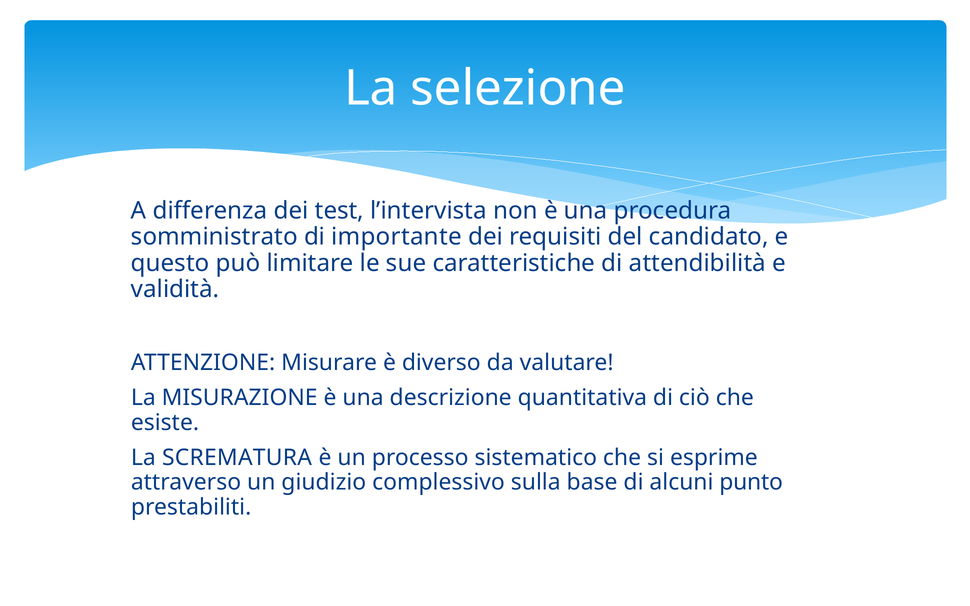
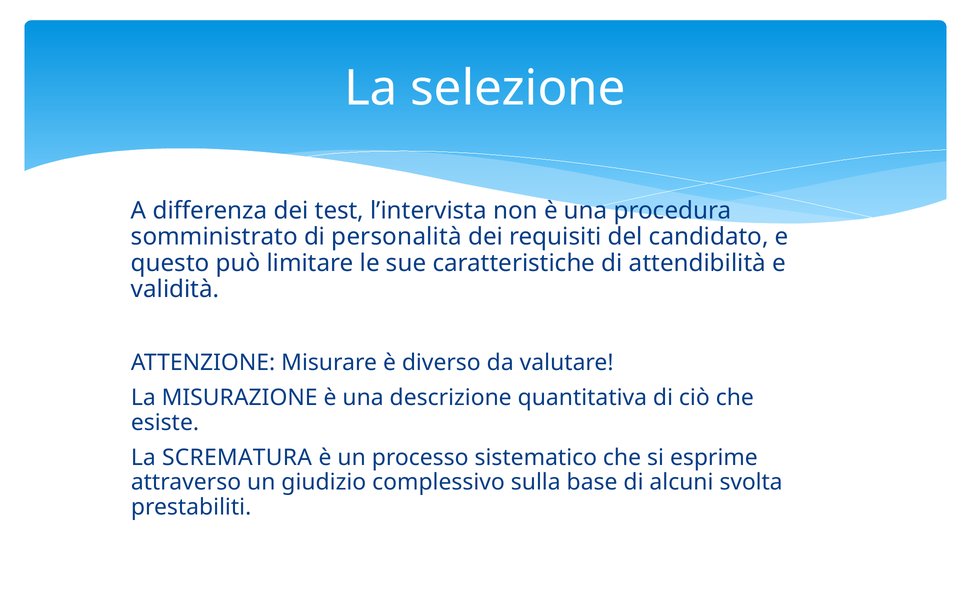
importante: importante -> personalità
punto: punto -> svolta
